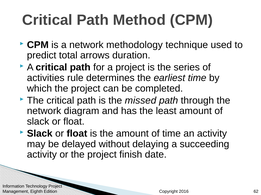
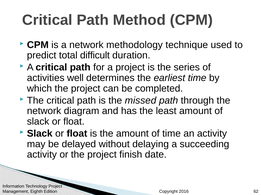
arrows: arrows -> difficult
rule: rule -> well
